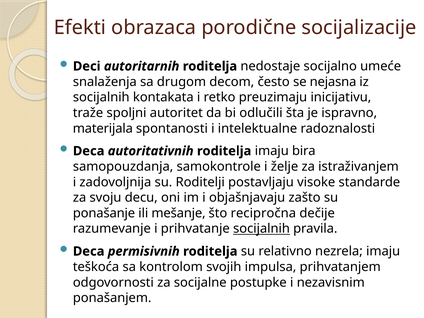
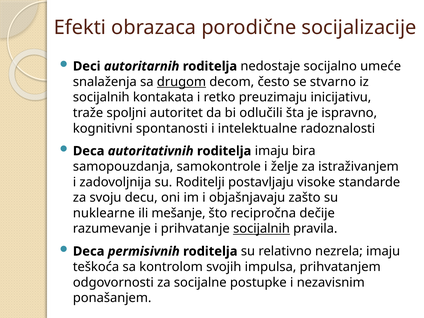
drugom underline: none -> present
nejasna: nejasna -> stvarno
materijala: materijala -> kognitivni
ponašanje: ponašanje -> nuklearne
